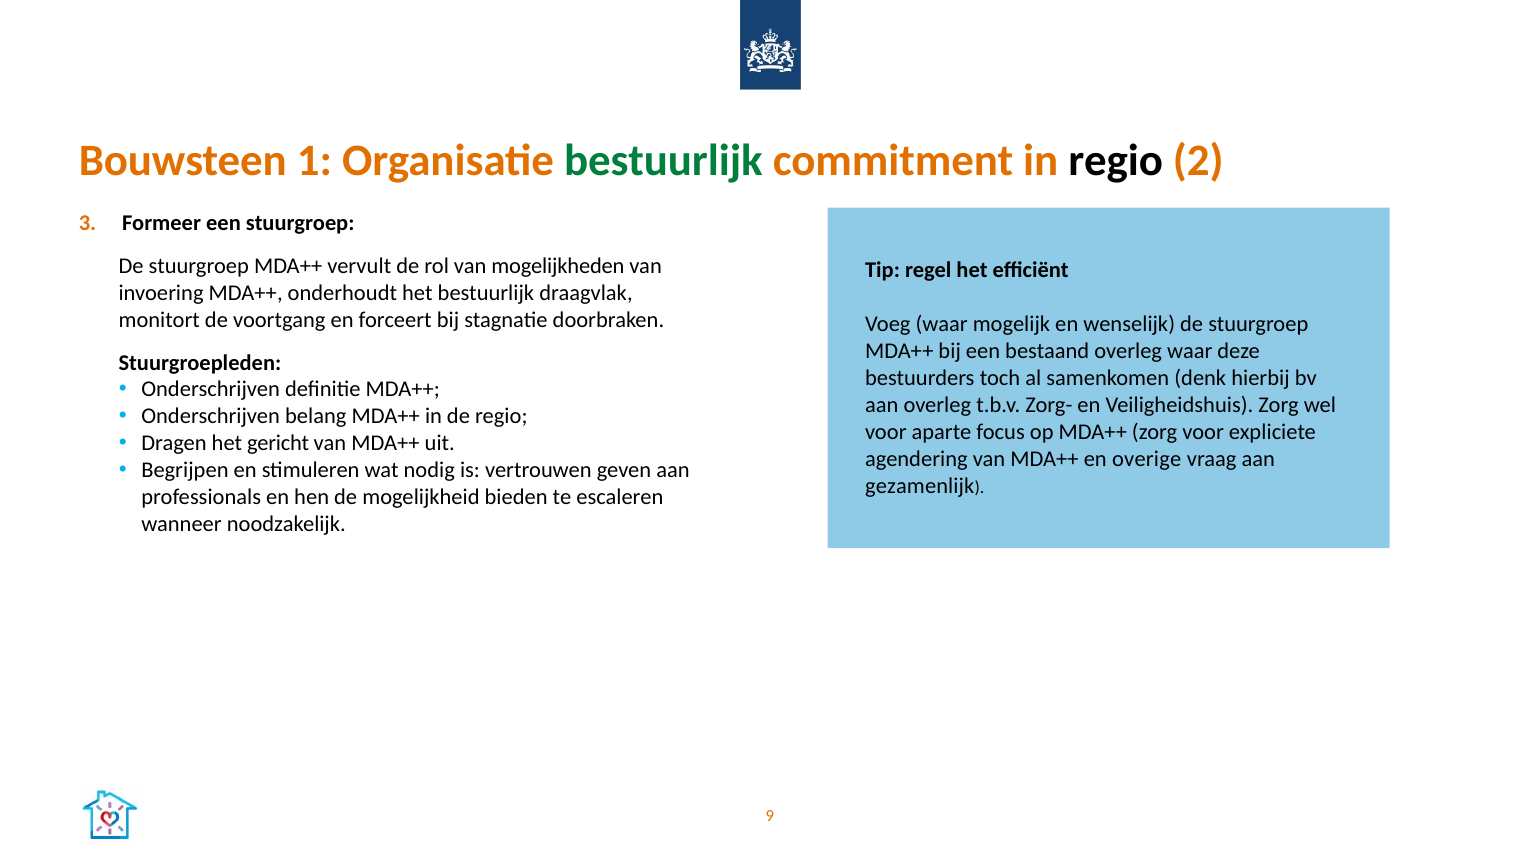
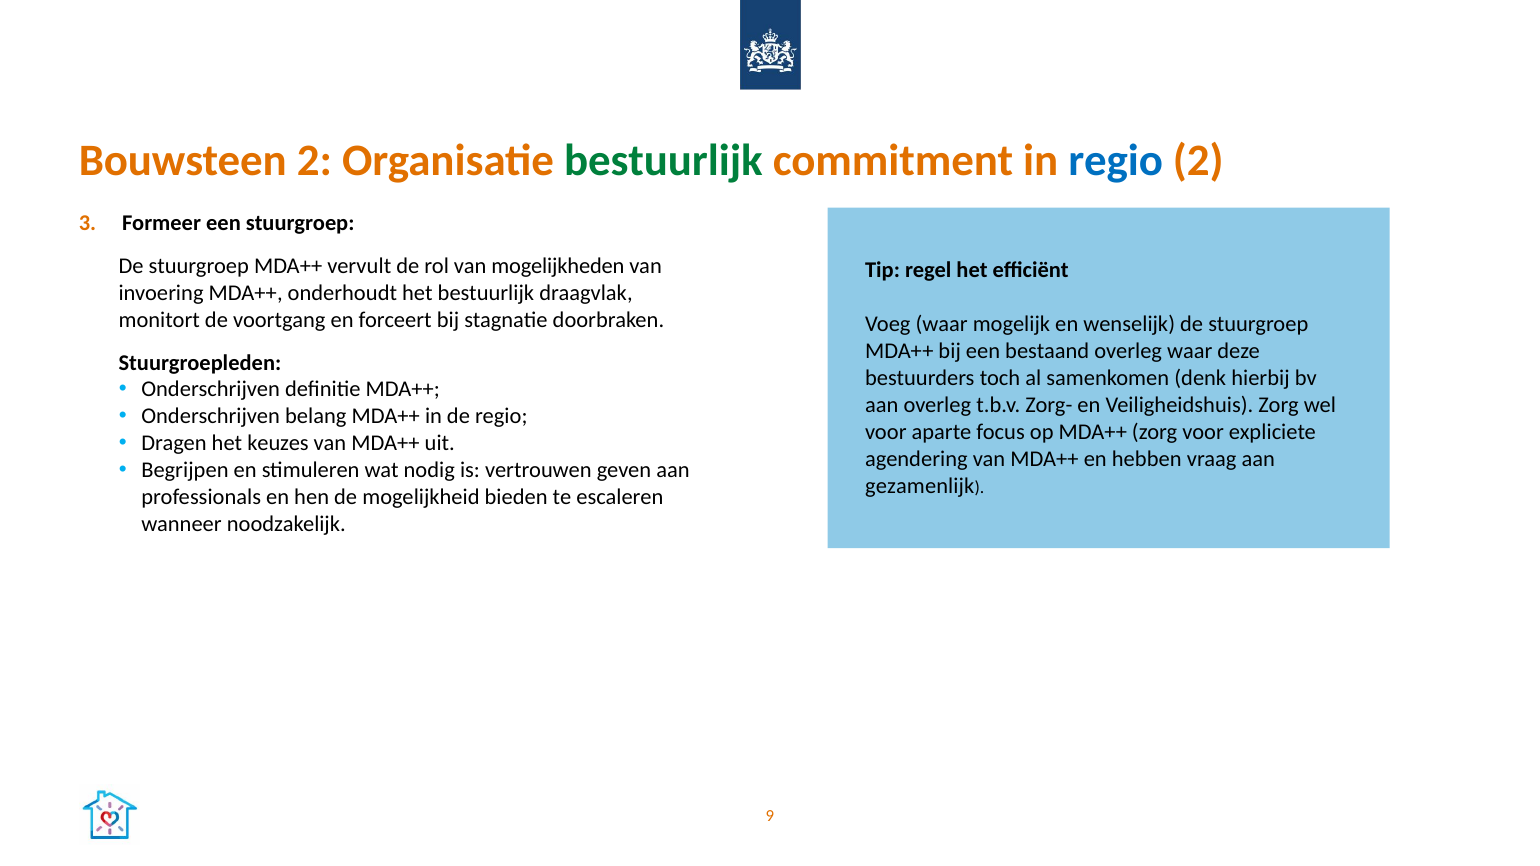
Bouwsteen 1: 1 -> 2
regio at (1116, 160) colour: black -> blue
gericht: gericht -> keuzes
overige: overige -> hebben
